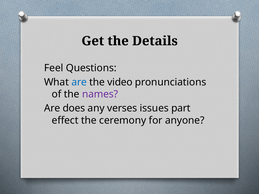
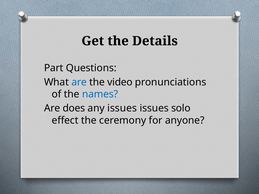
Feel: Feel -> Part
names colour: purple -> blue
any verses: verses -> issues
part: part -> solo
